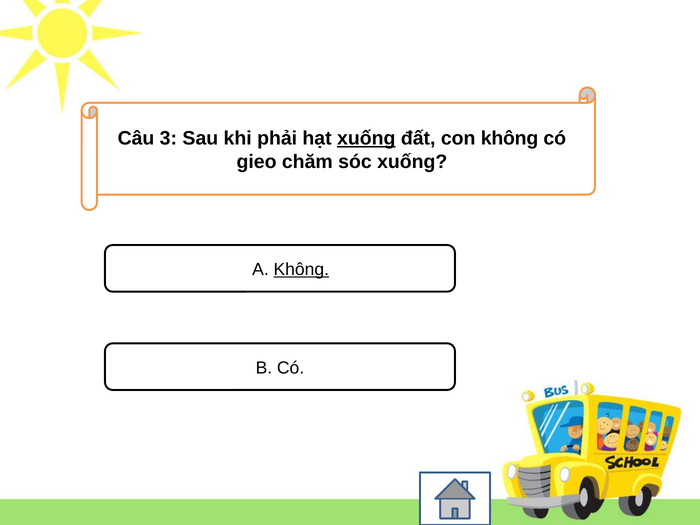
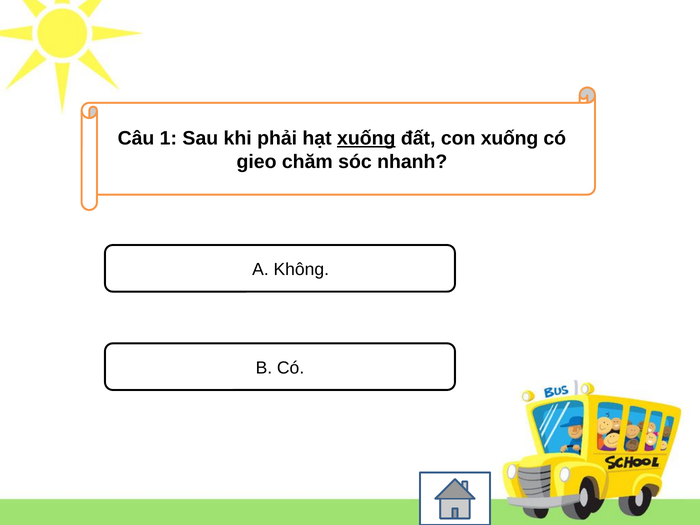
3: 3 -> 1
con không: không -> xuống
sóc xuống: xuống -> nhanh
Không at (301, 270) underline: present -> none
